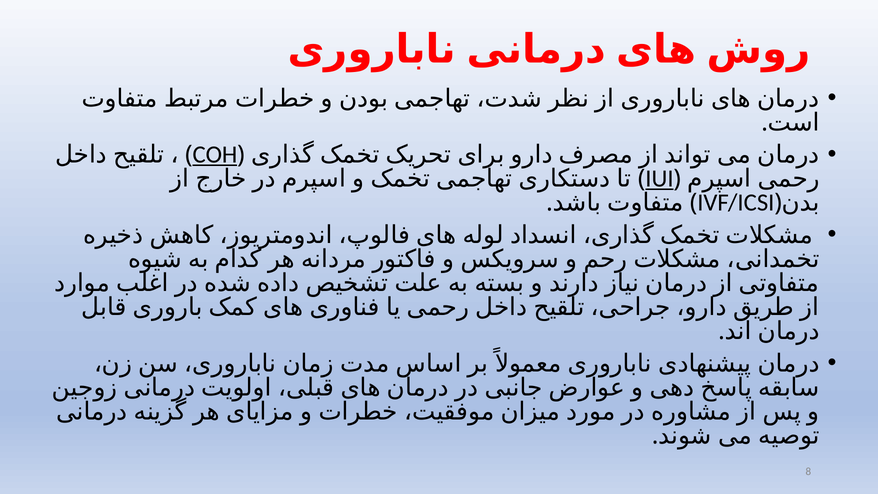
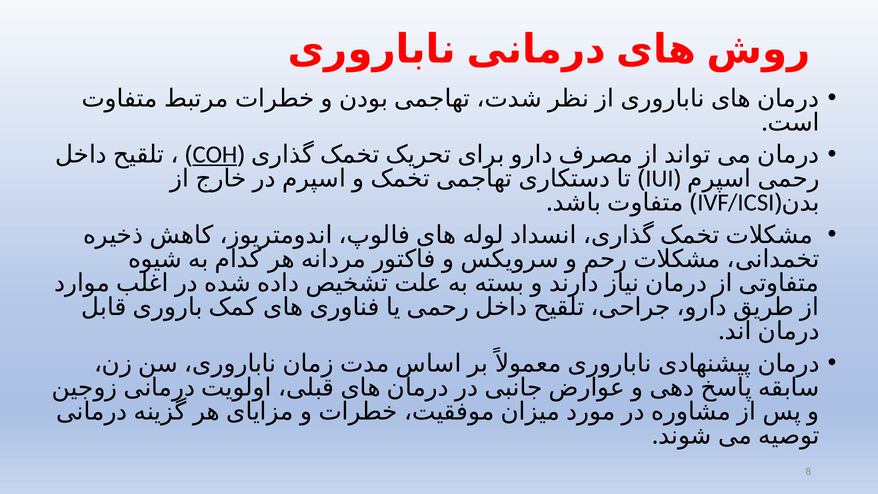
IUI underline: present -> none
